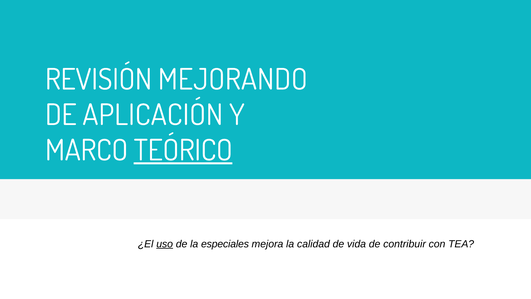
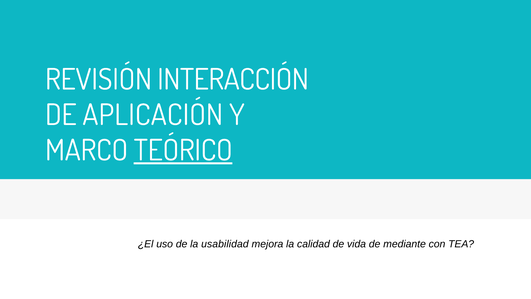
MEJORANDO: MEJORANDO -> INTERACCIÓN
uso underline: present -> none
especiales: especiales -> usabilidad
contribuir: contribuir -> mediante
